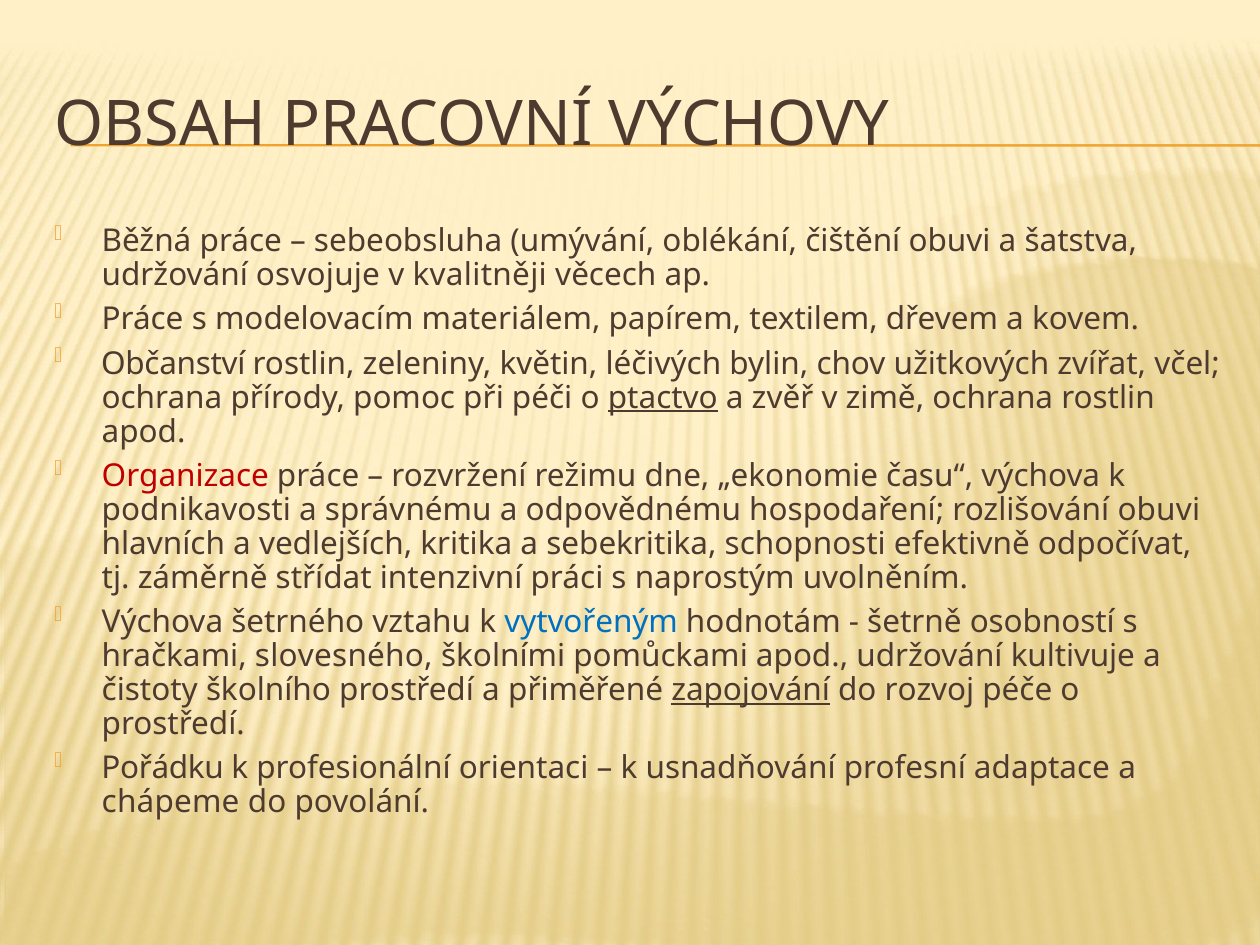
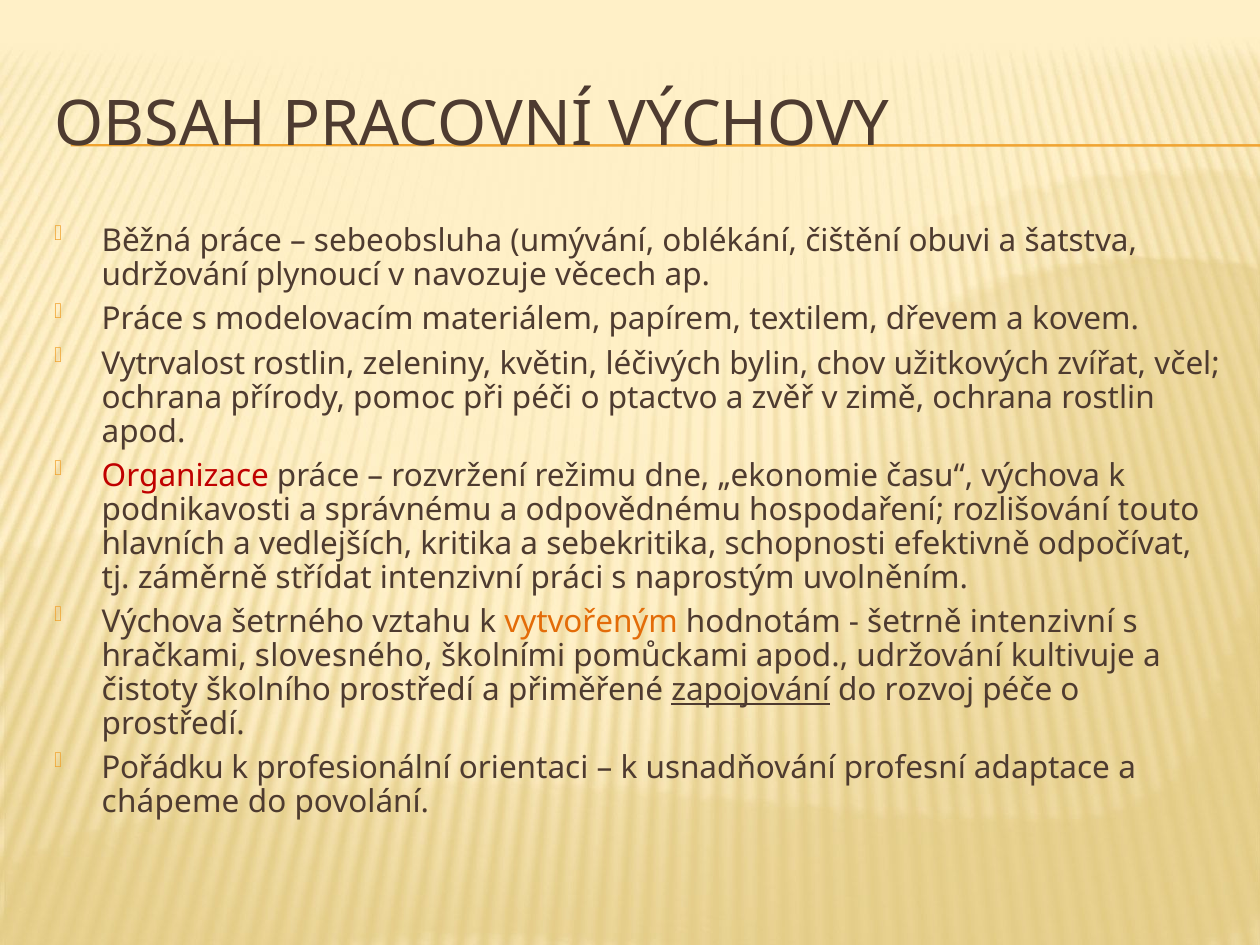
osvojuje: osvojuje -> plynoucí
kvalitněji: kvalitněji -> navozuje
Občanství: Občanství -> Vytrvalost
ptactvo underline: present -> none
rozlišování obuvi: obuvi -> touto
vytvořeným colour: blue -> orange
šetrně osobností: osobností -> intenzivní
